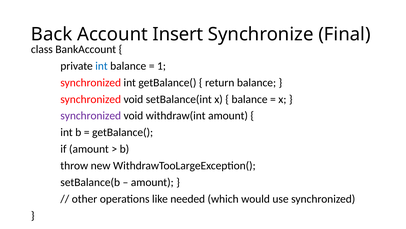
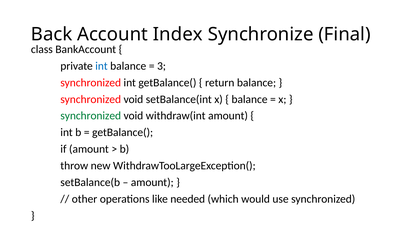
Insert: Insert -> Index
1: 1 -> 3
synchronized at (91, 116) colour: purple -> green
